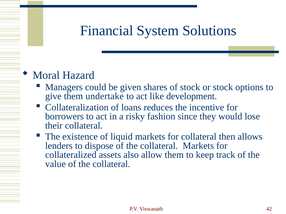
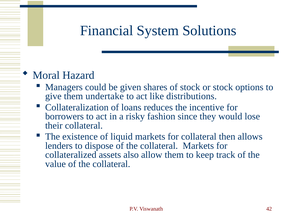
development: development -> distributions
